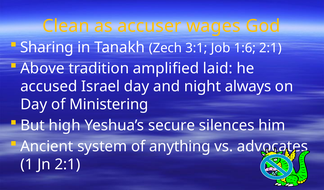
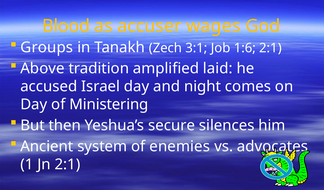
Clean: Clean -> Blood
Sharing: Sharing -> Groups
always: always -> comes
high: high -> then
anything: anything -> enemies
